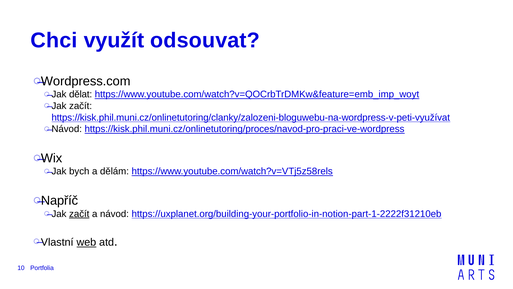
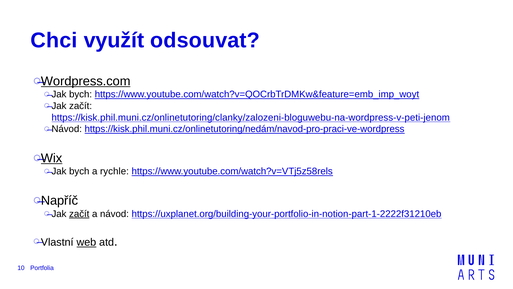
Wordpress.com underline: none -> present
dělat at (81, 94): dělat -> bych
https://kisk.phil.muni.cz/onlinetutoring/clanky/zalozeni-bloguwebu-na-wordpress-v-peti-využívat: https://kisk.phil.muni.cz/onlinetutoring/clanky/zalozeni-bloguwebu-na-wordpress-v-peti-využívat -> https://kisk.phil.muni.cz/onlinetutoring/clanky/zalozeni-bloguwebu-na-wordpress-v-peti-jenom
https://kisk.phil.muni.cz/onlinetutoring/proces/navod-pro-praci-ve-wordpress: https://kisk.phil.muni.cz/onlinetutoring/proces/navod-pro-praci-ve-wordpress -> https://kisk.phil.muni.cz/onlinetutoring/nedám/navod-pro-praci-ve-wordpress
Wix underline: none -> present
dělám: dělám -> rychle
